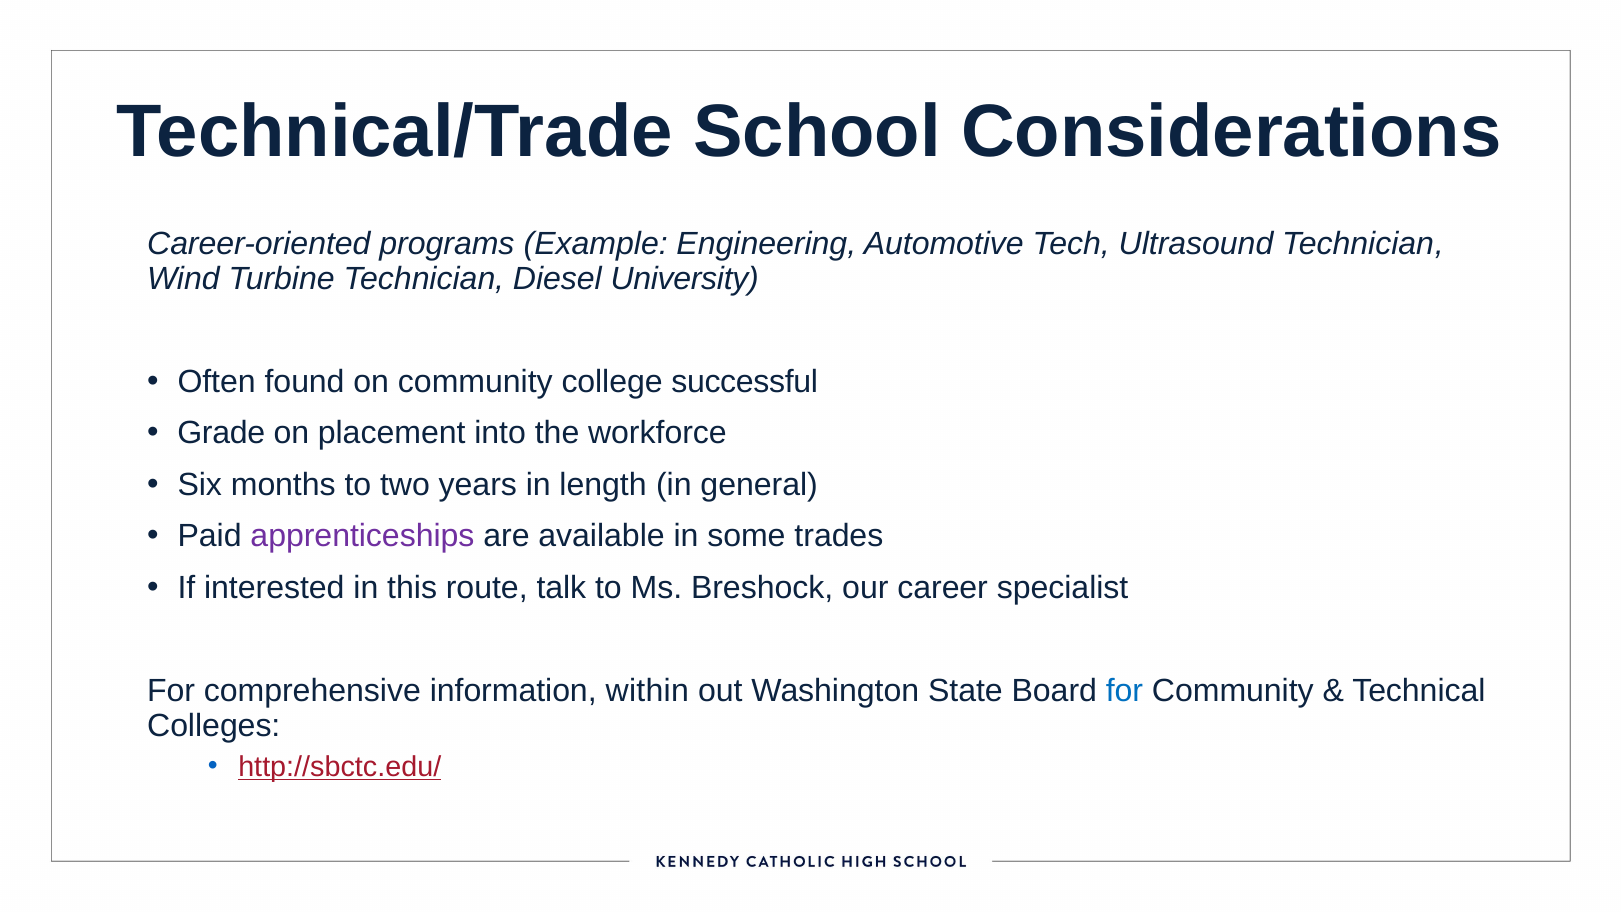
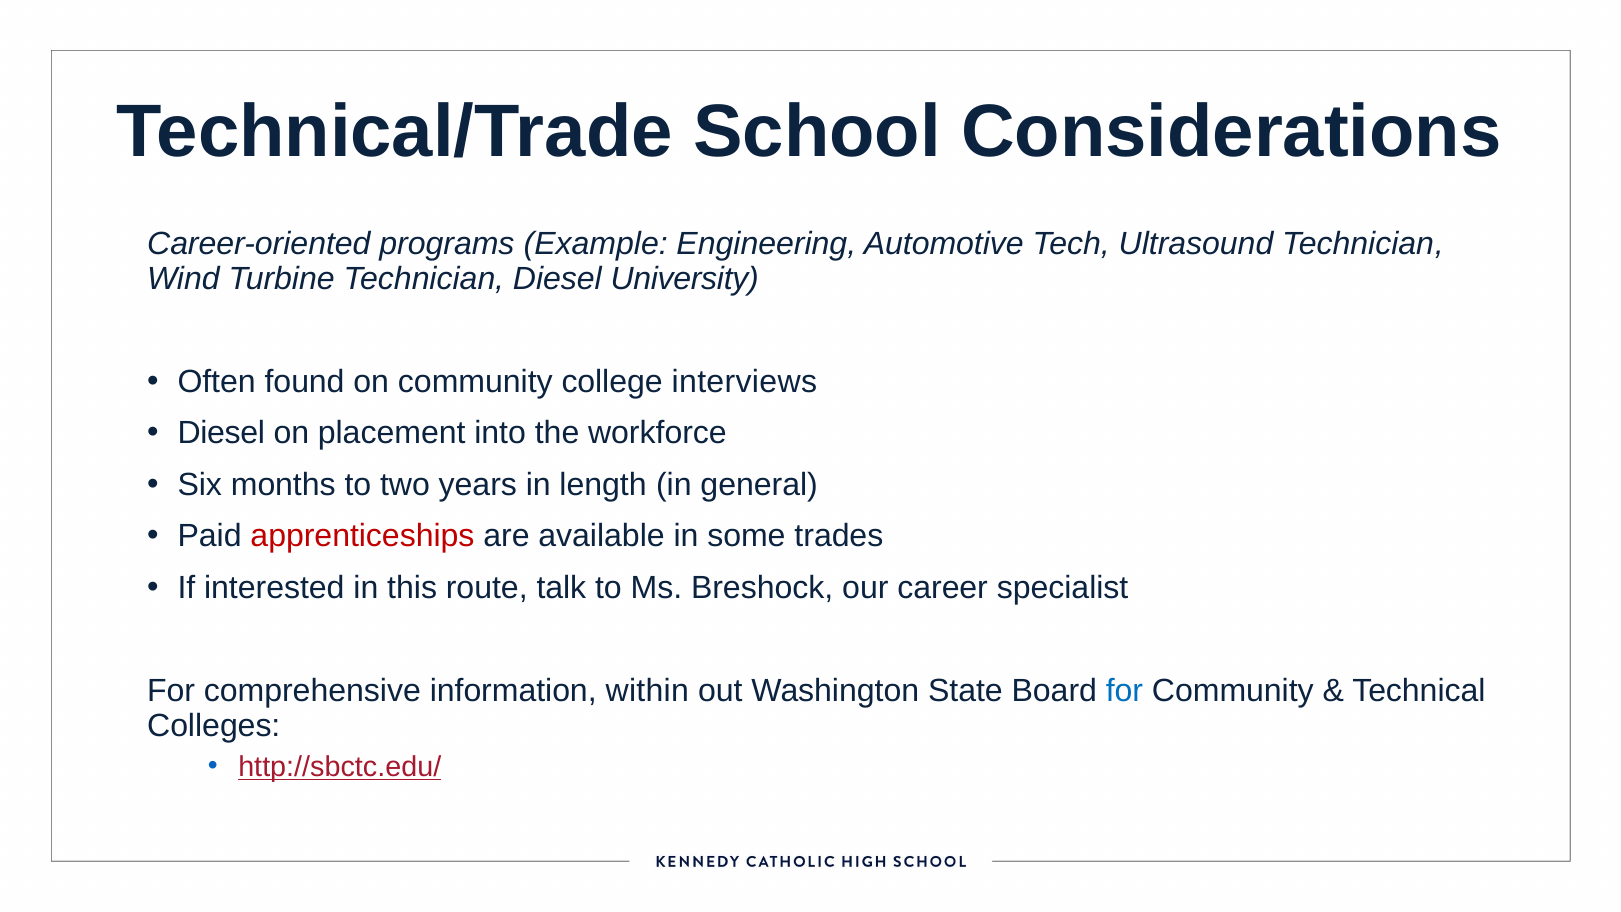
successful: successful -> interviews
Grade at (221, 433): Grade -> Diesel
apprenticeships colour: purple -> red
